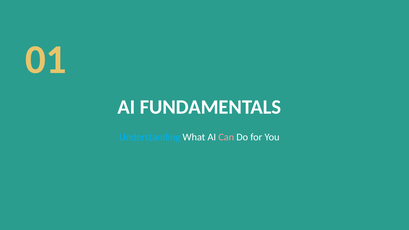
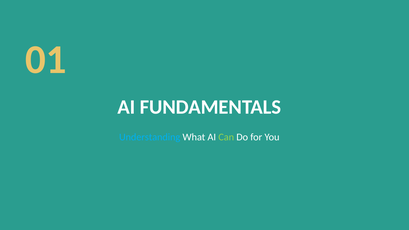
Can colour: pink -> light green
